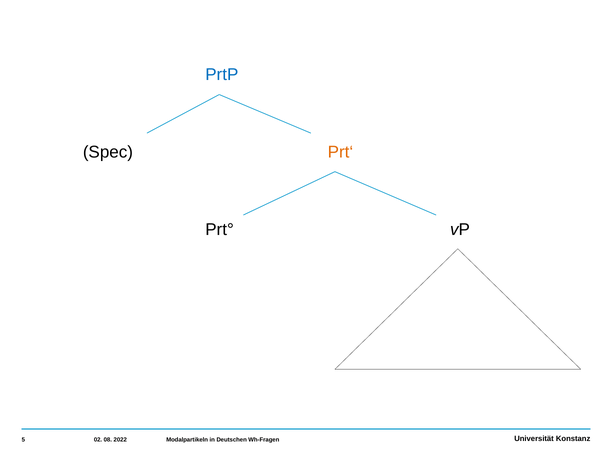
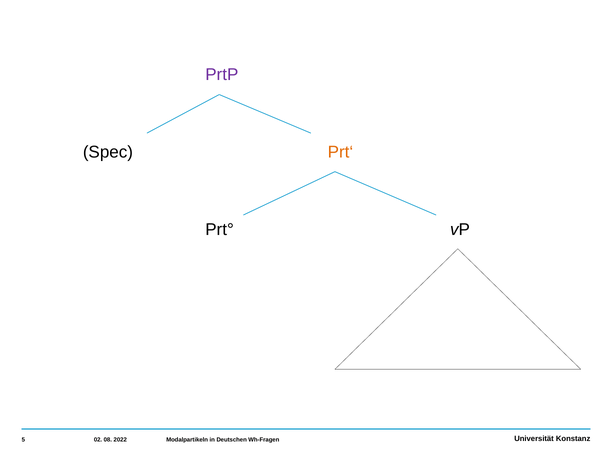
PrtP colour: blue -> purple
